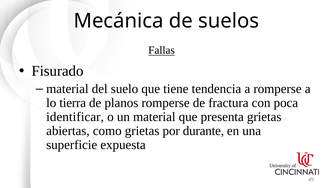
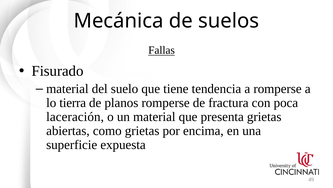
identificar: identificar -> laceración
durante: durante -> encima
